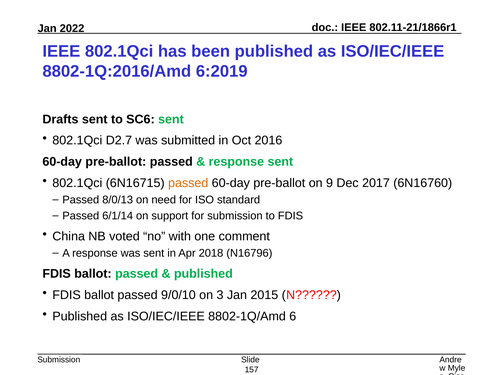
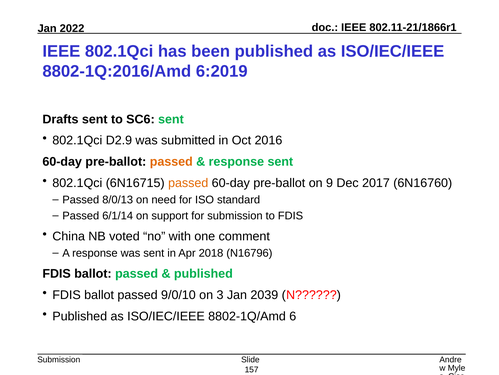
D2.7: D2.7 -> D2.9
passed at (171, 161) colour: black -> orange
2015: 2015 -> 2039
